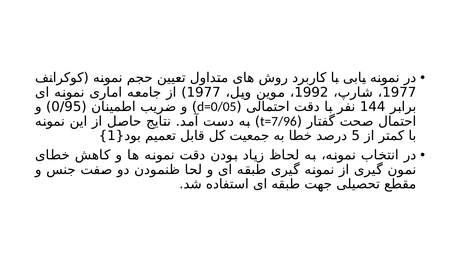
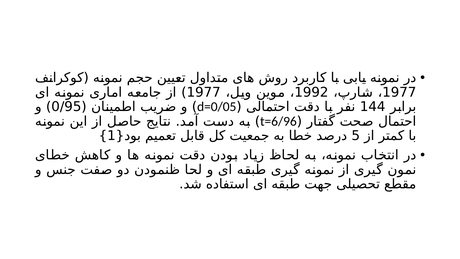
t=7/96: t=7/96 -> t=6/96
